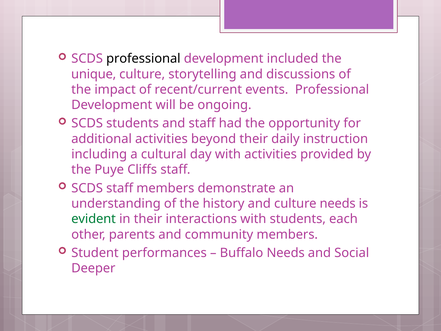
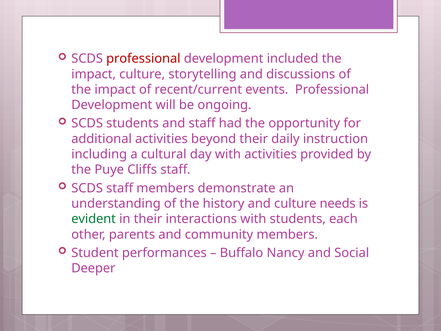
professional at (143, 59) colour: black -> red
unique at (94, 74): unique -> impact
Buffalo Needs: Needs -> Nancy
